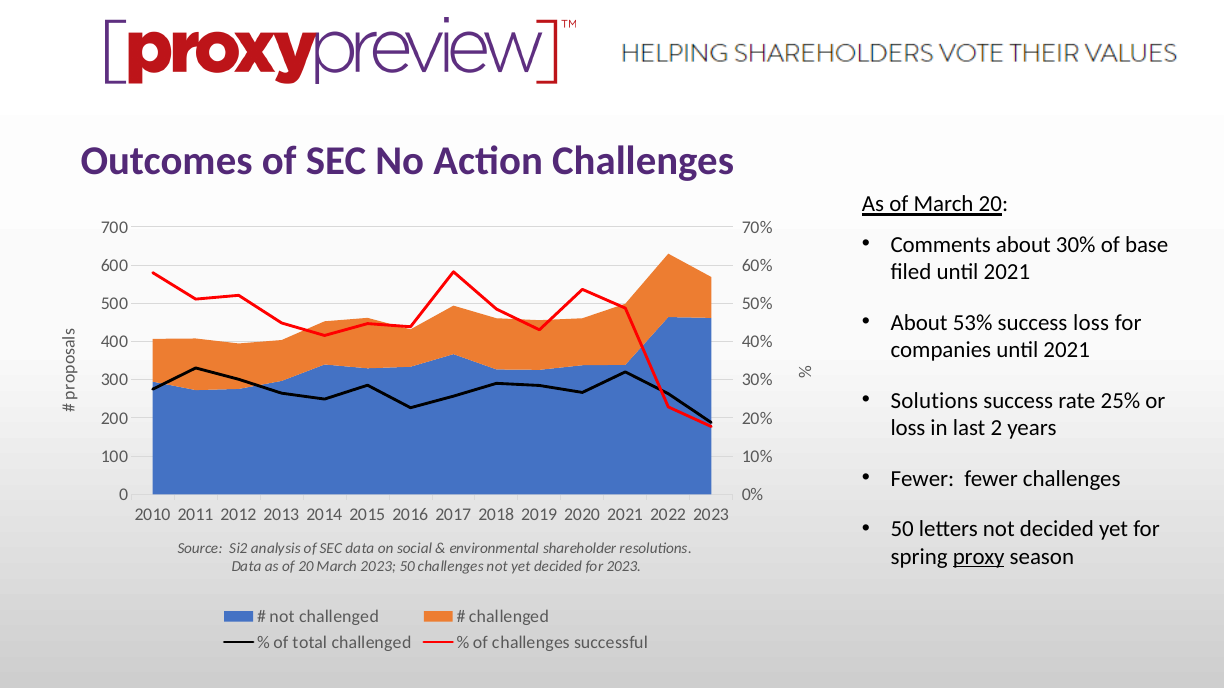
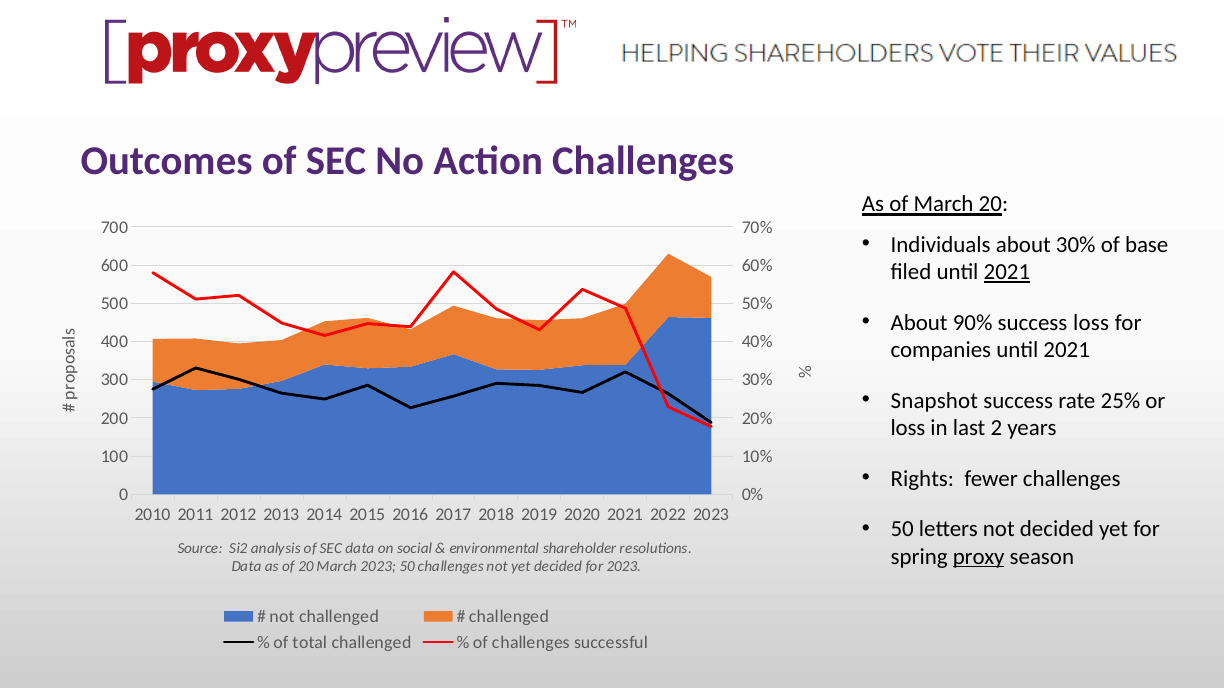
Comments: Comments -> Individuals
2021 at (1007, 272) underline: none -> present
53%: 53% -> 90%
Solutions: Solutions -> Snapshot
Fewer at (922, 479): Fewer -> Rights
